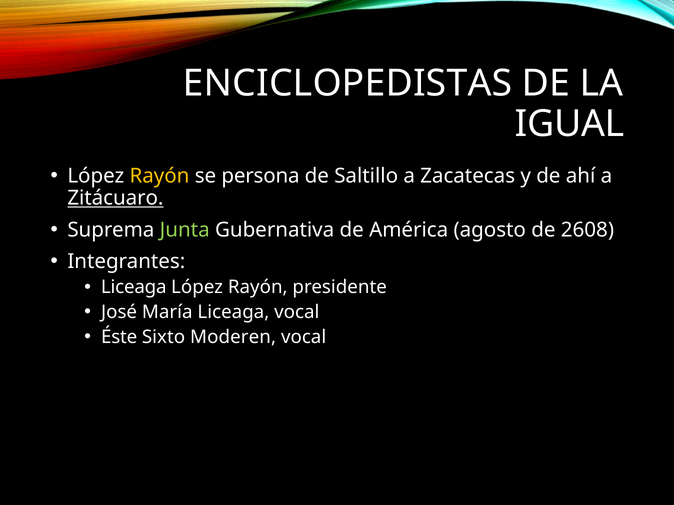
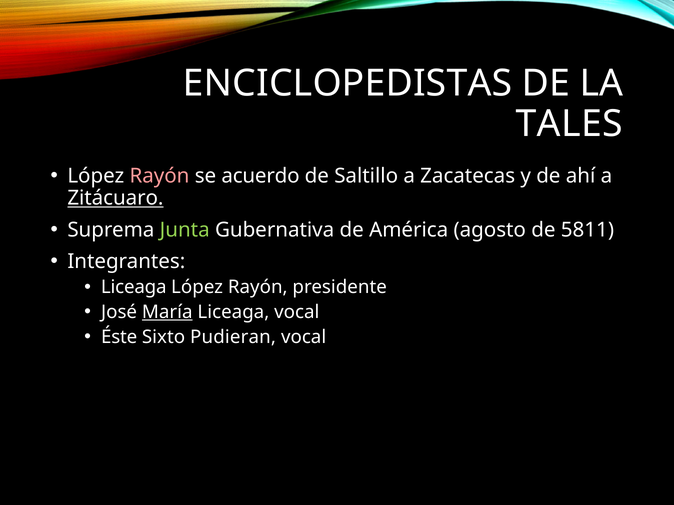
IGUAL: IGUAL -> TALES
Rayón at (160, 176) colour: yellow -> pink
persona: persona -> acuerdo
2608: 2608 -> 5811
María underline: none -> present
Moderen: Moderen -> Pudieran
